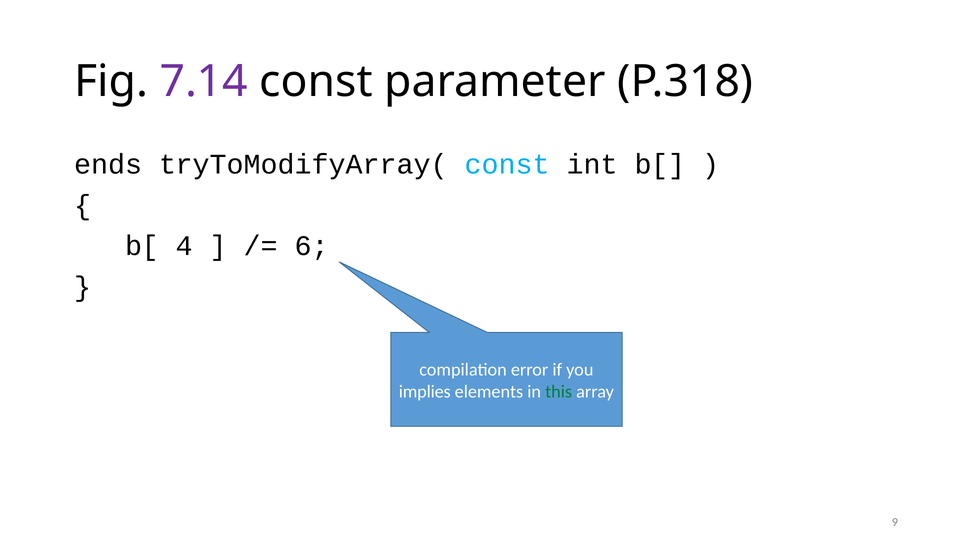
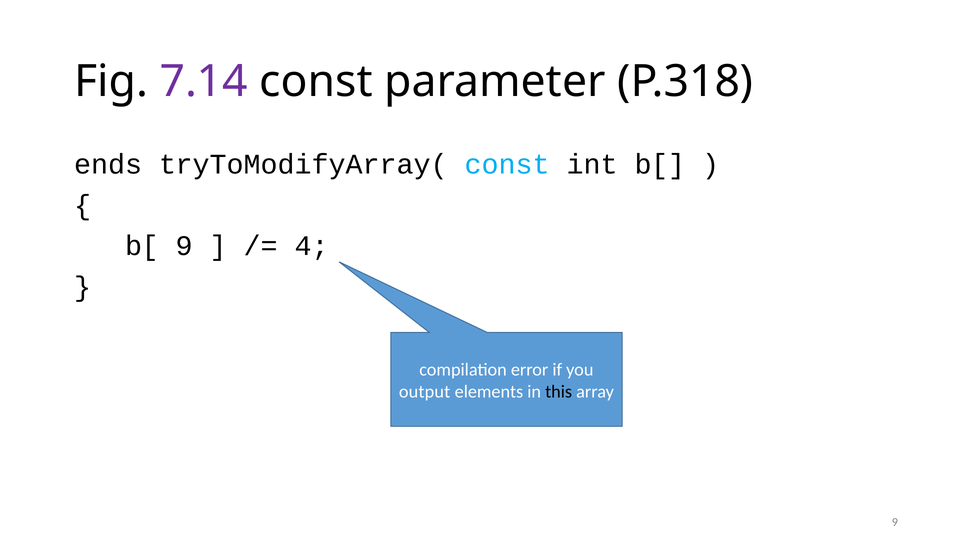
b[ 4: 4 -> 9
6: 6 -> 4
implies: implies -> output
this colour: green -> black
